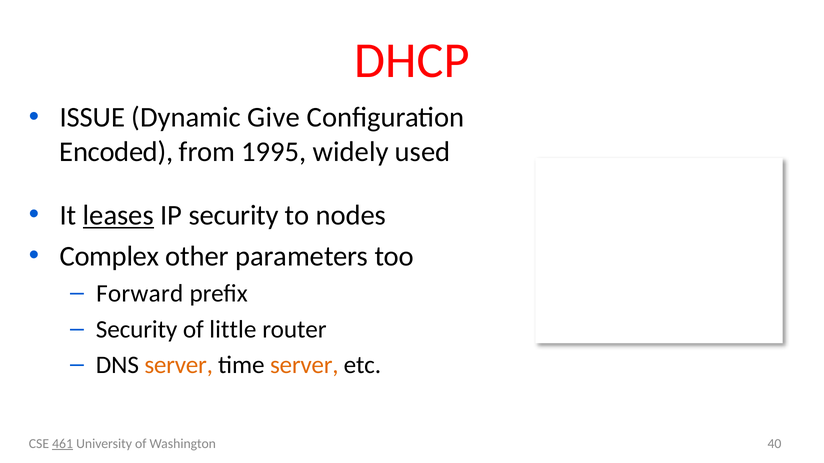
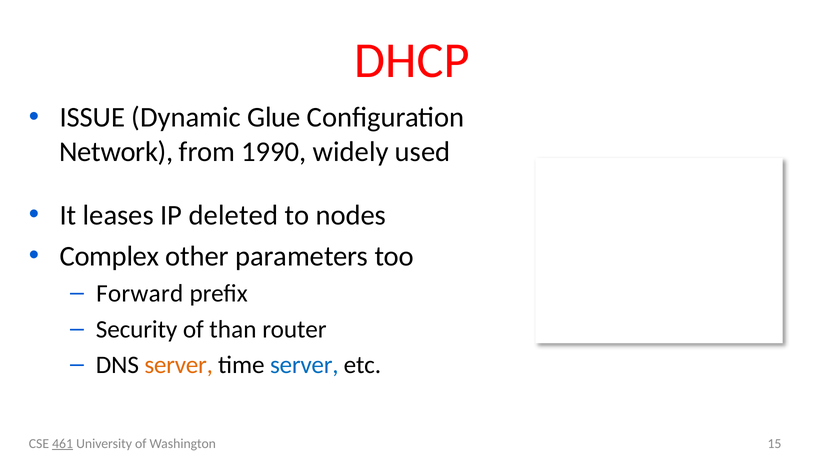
Give: Give -> Glue
Encoded: Encoded -> Network
1995: 1995 -> 1990
leases underline: present -> none
IP security: security -> deleted
little: little -> than
server at (304, 365) colour: orange -> blue
40: 40 -> 15
